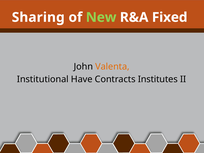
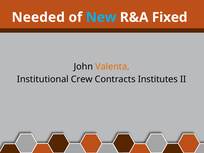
Sharing: Sharing -> Needed
New colour: light green -> light blue
Have: Have -> Crew
